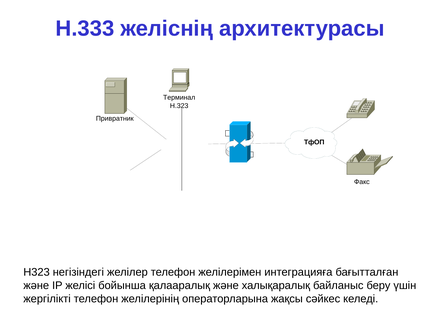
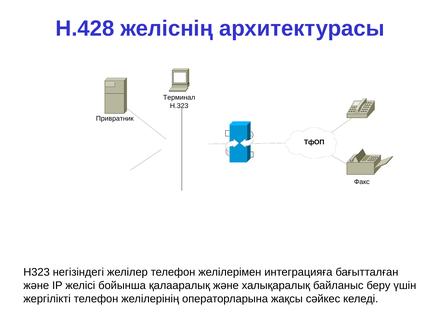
Н.333: Н.333 -> Н.428
